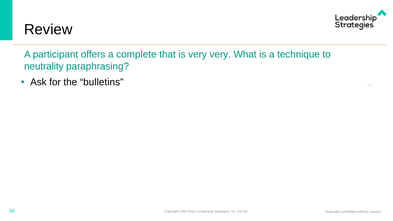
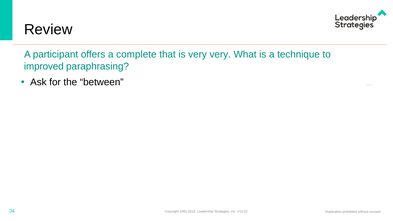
neutrality: neutrality -> improved
bulletins: bulletins -> between
